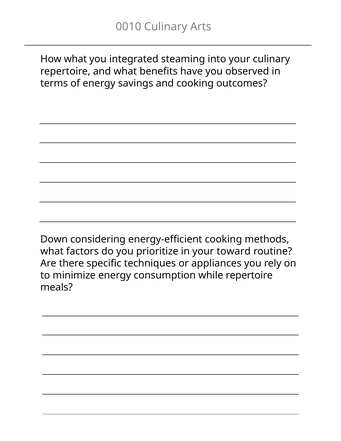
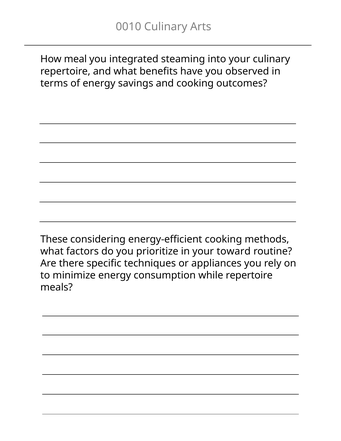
How what: what -> meal
Down: Down -> These
